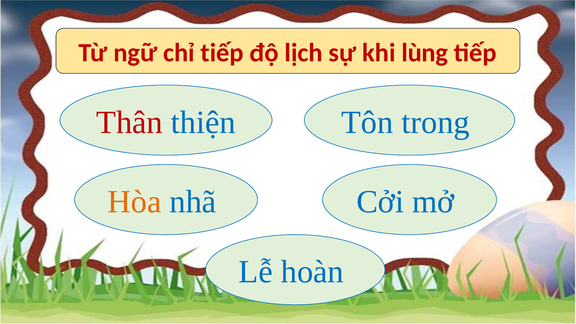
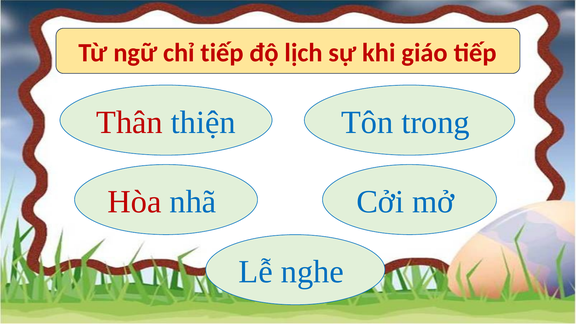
lùng: lùng -> giáo
Hòa colour: orange -> red
hoàn: hoàn -> nghe
